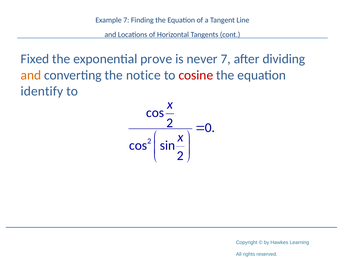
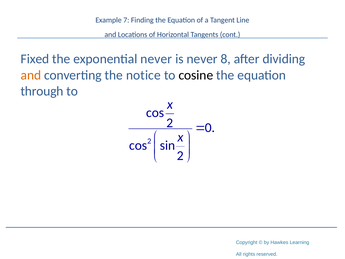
exponential prove: prove -> never
never 7: 7 -> 8
cosine colour: red -> black
identify: identify -> through
